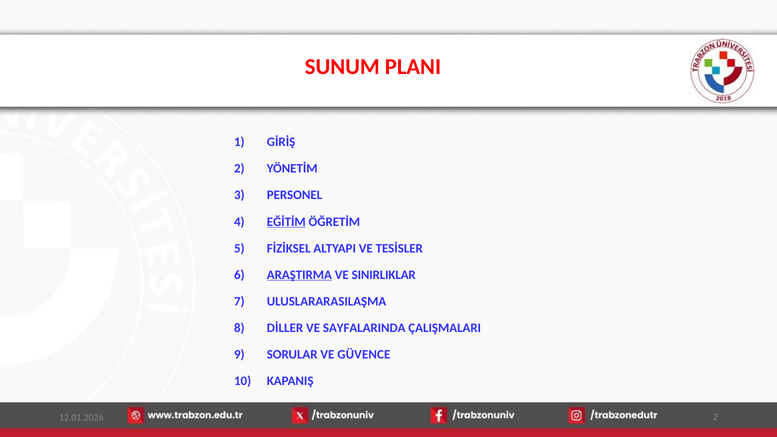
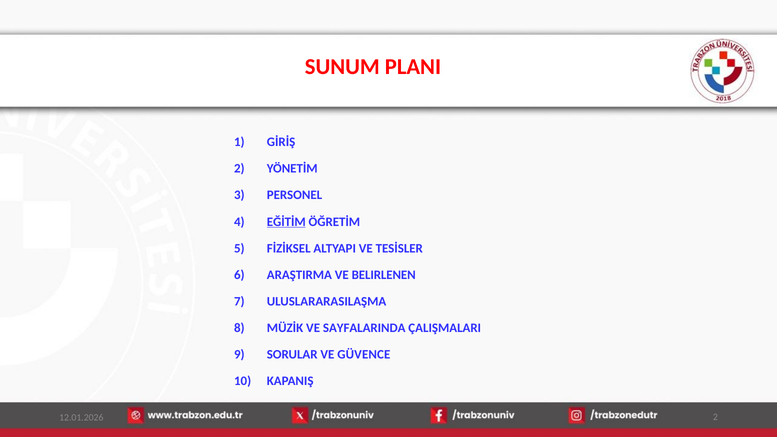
ARAŞTIRMA underline: present -> none
SINIRLIKLAR: SINIRLIKLAR -> BELIRLENEN
DİLLER: DİLLER -> MÜZİK
